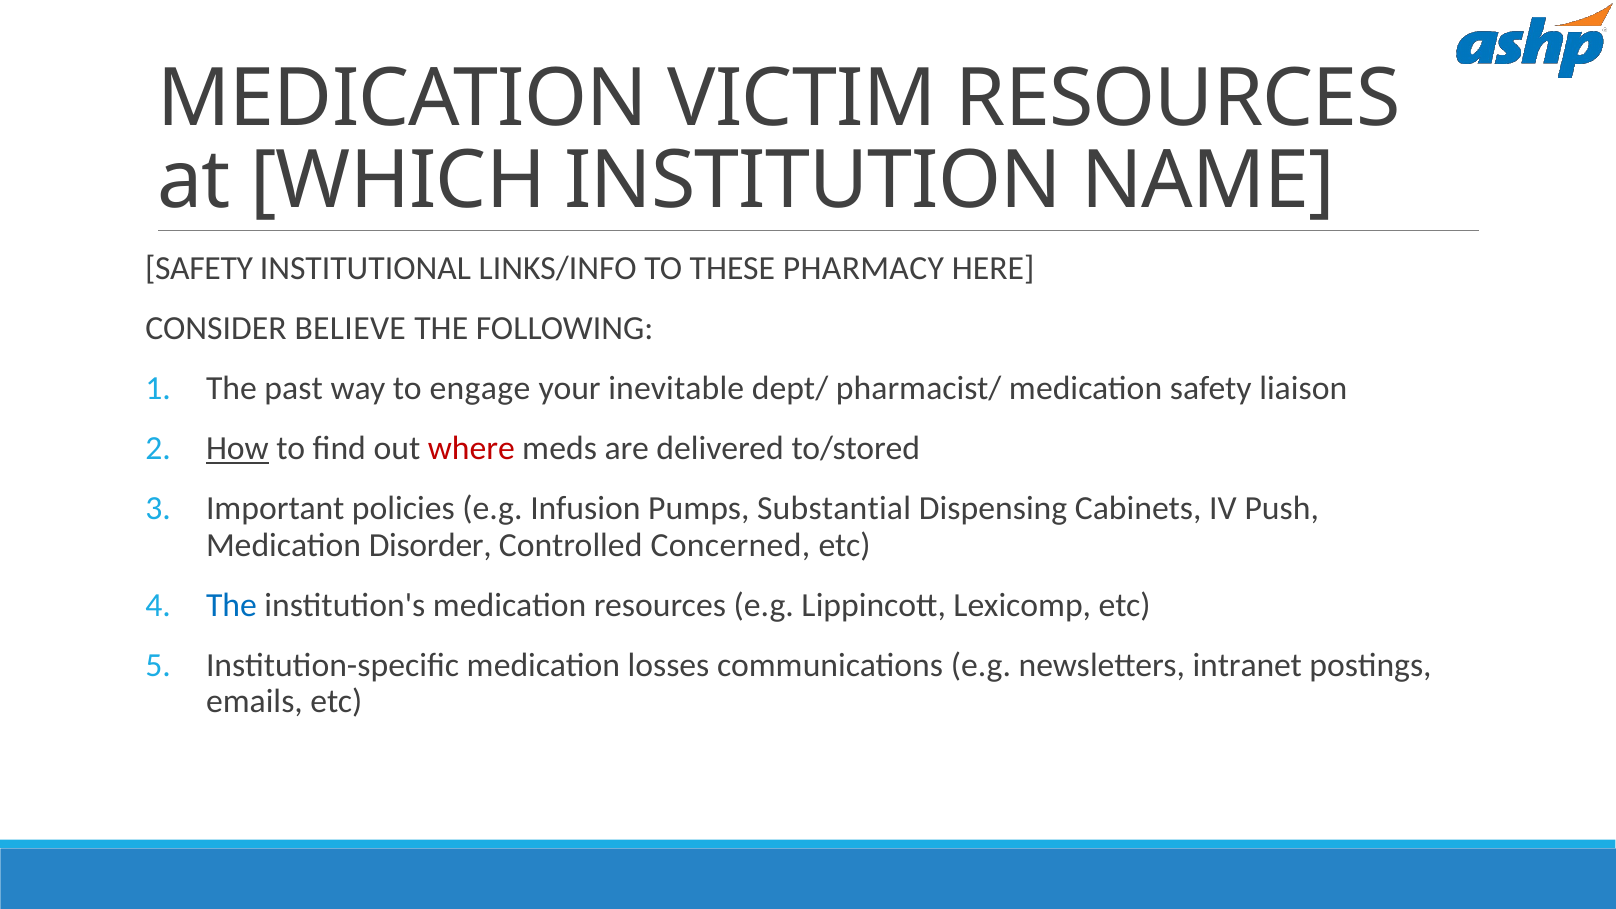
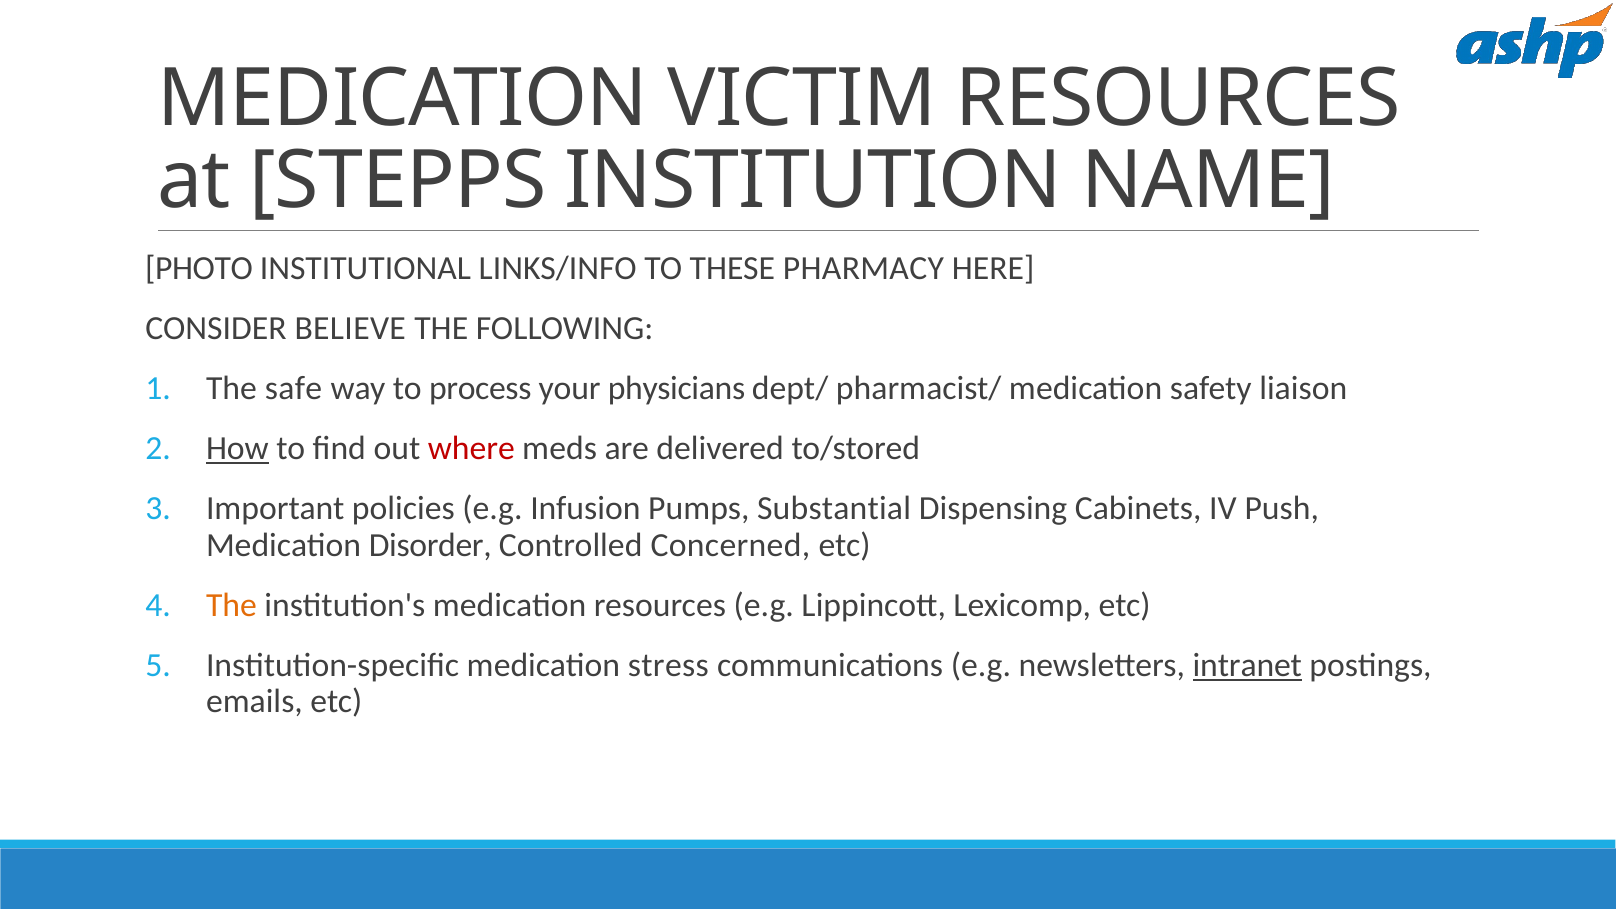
WHICH: WHICH -> STEPPS
SAFETY at (199, 269): SAFETY -> PHOTO
past: past -> safe
engage: engage -> process
inevitable: inevitable -> physicians
The at (231, 605) colour: blue -> orange
losses: losses -> stress
intranet underline: none -> present
